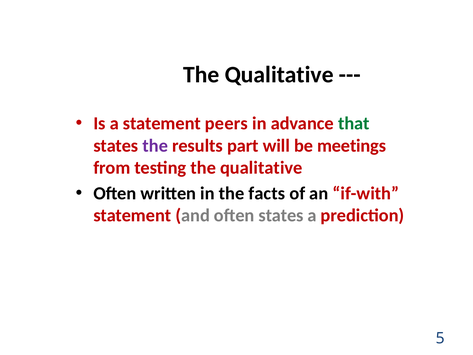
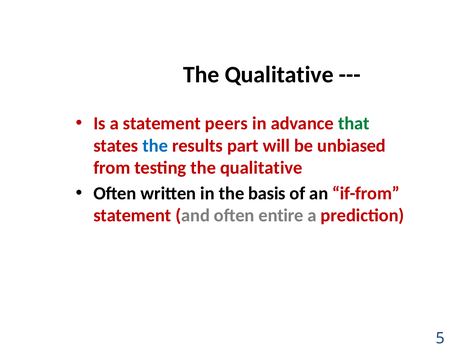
the at (155, 145) colour: purple -> blue
meetings: meetings -> unbiased
facts: facts -> basis
if-with: if-with -> if-from
often states: states -> entire
